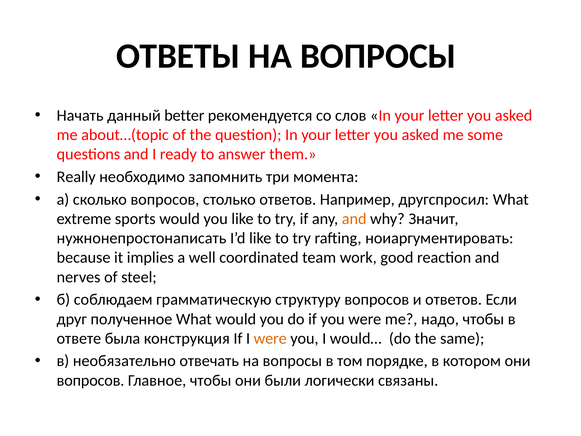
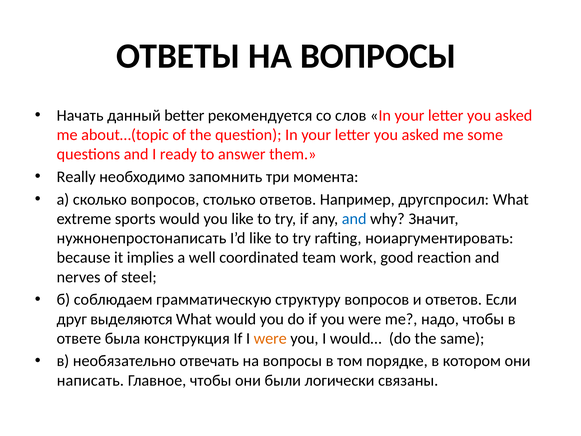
and at (354, 219) colour: orange -> blue
полученное: полученное -> выделяются
вопросов at (91, 380): вопросов -> написать
